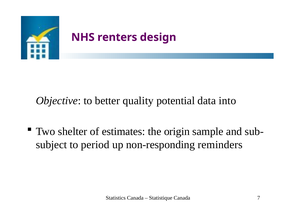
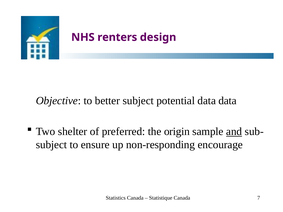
better quality: quality -> subject
data into: into -> data
estimates: estimates -> preferred
and underline: none -> present
period: period -> ensure
reminders: reminders -> encourage
